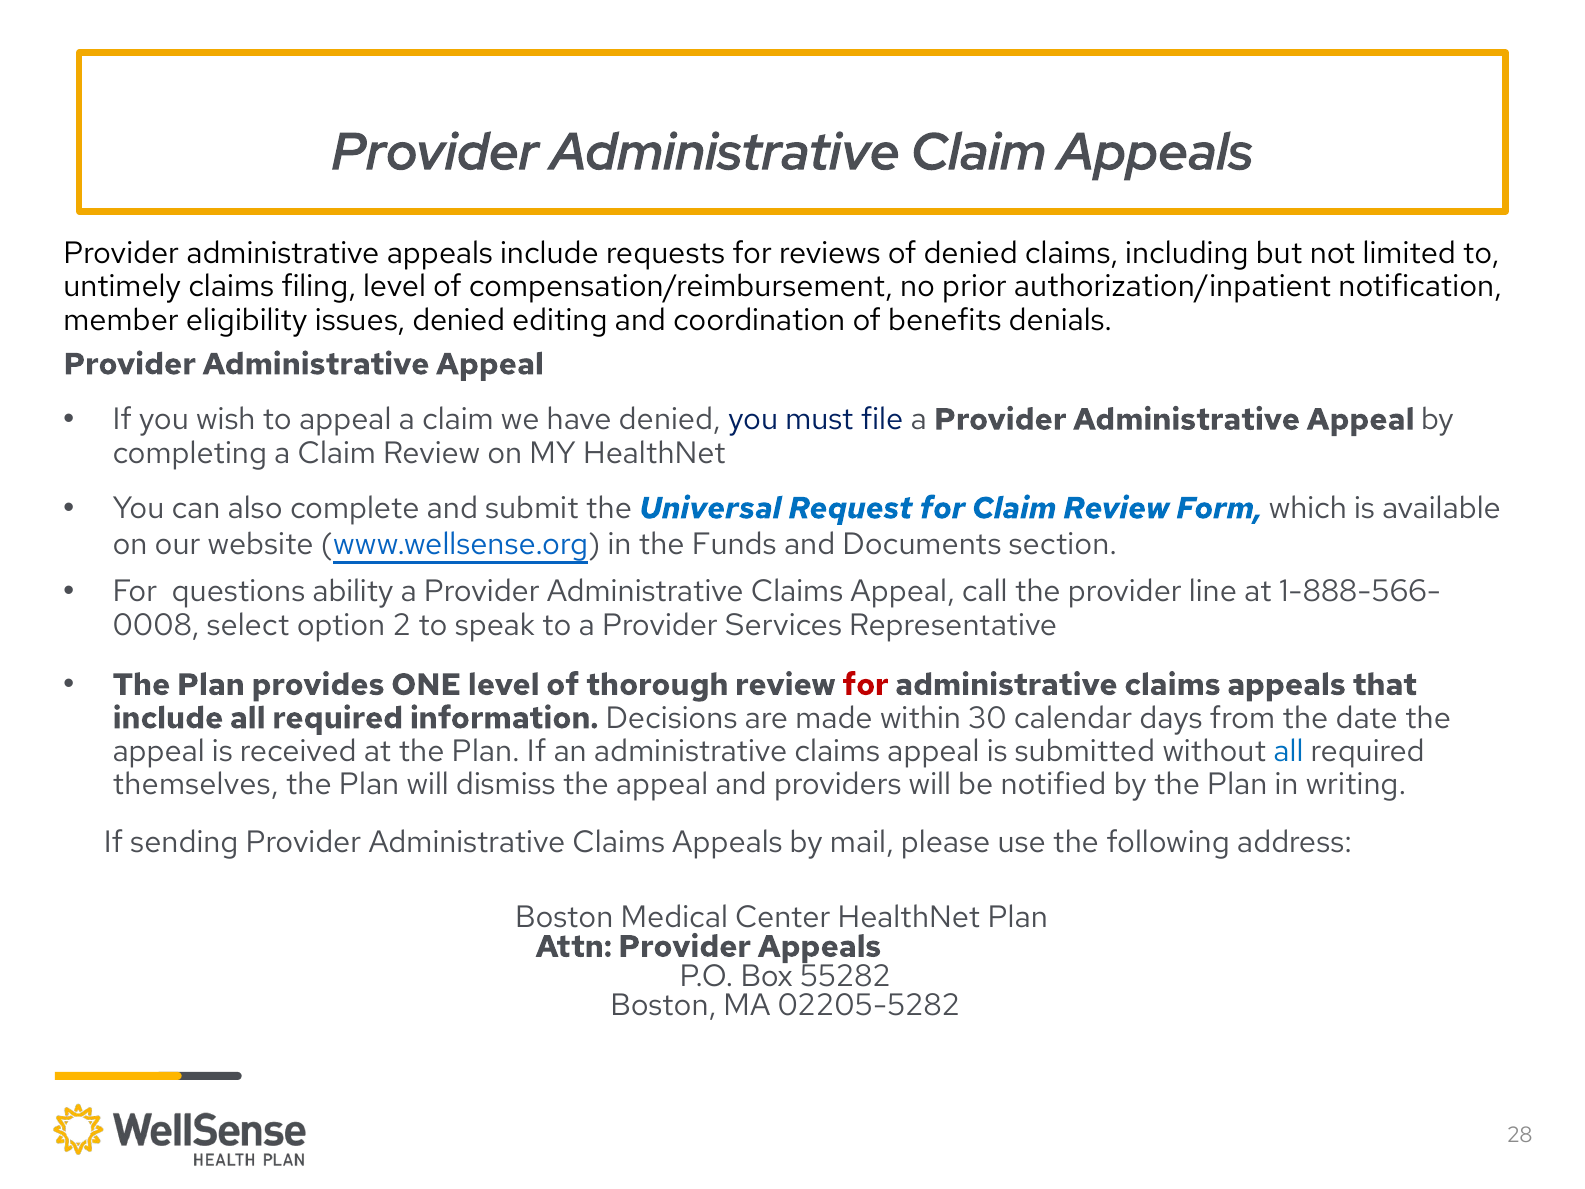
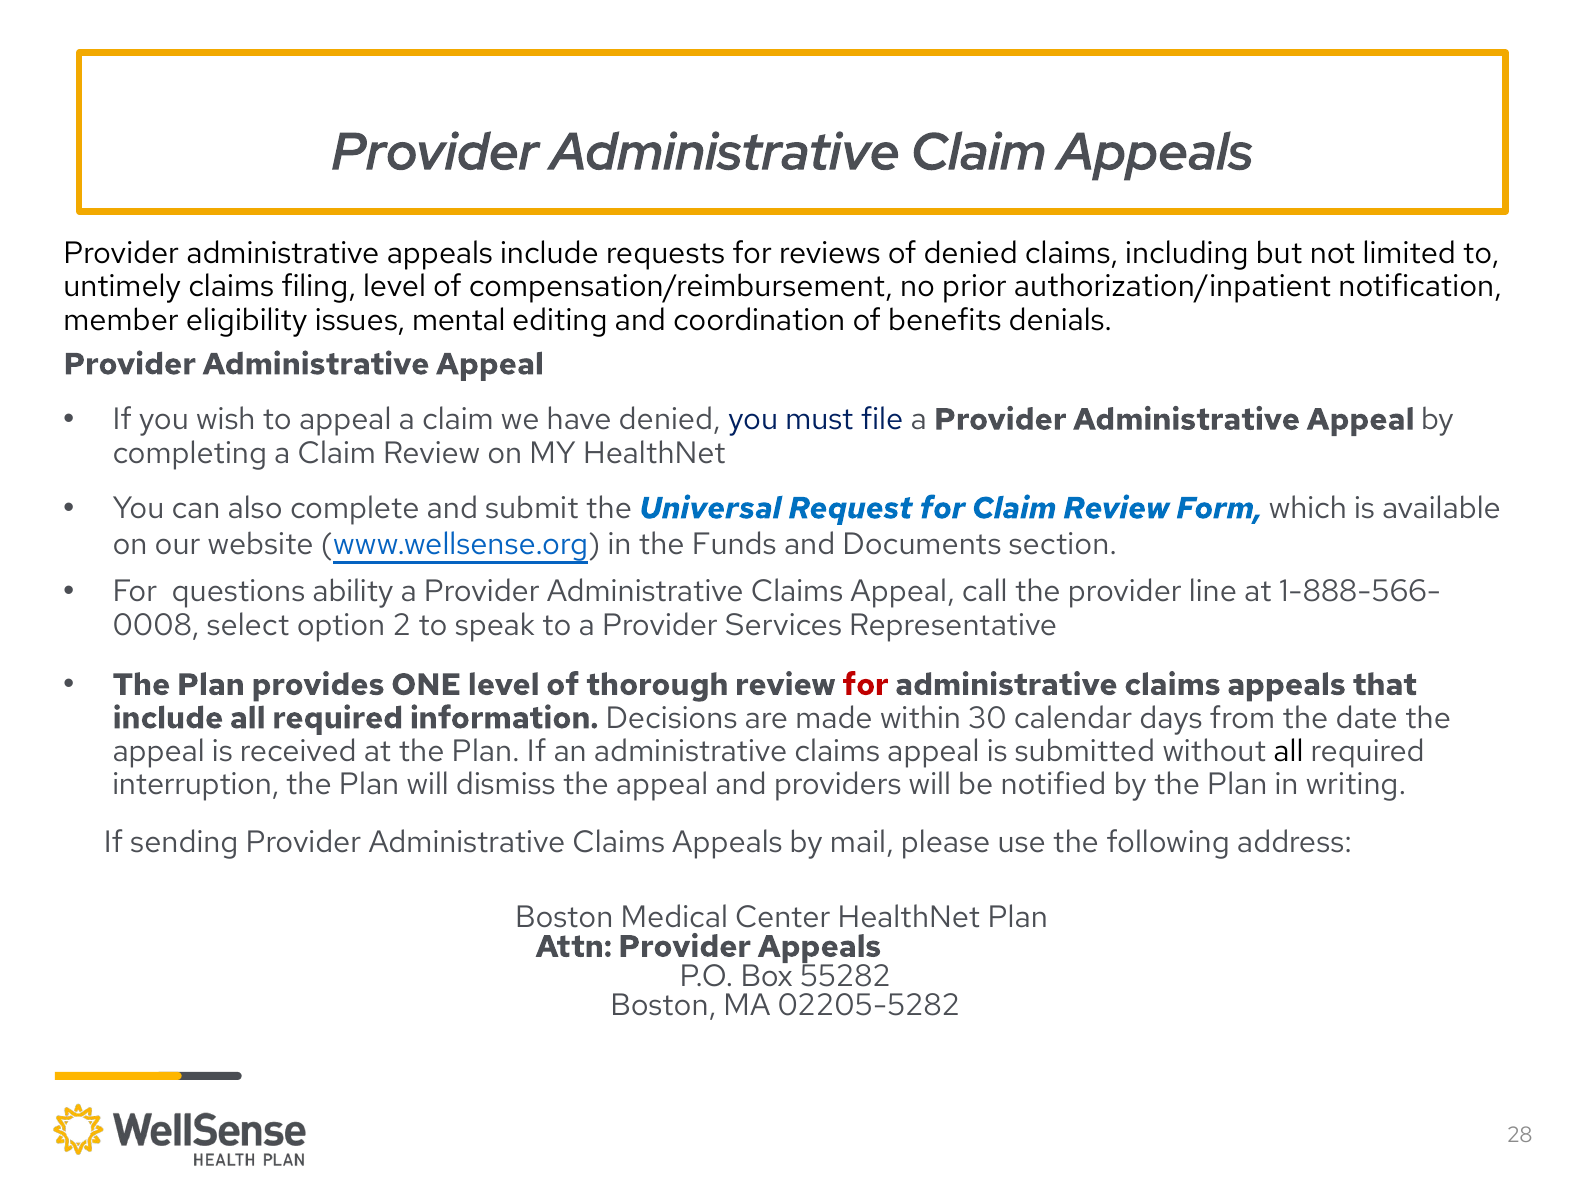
issues denied: denied -> mental
all at (1288, 751) colour: blue -> black
themselves: themselves -> interruption
